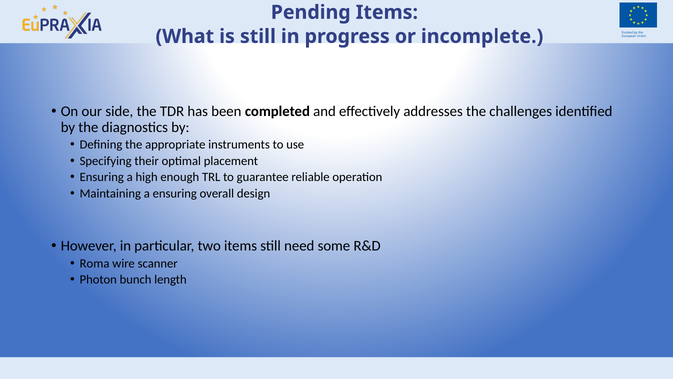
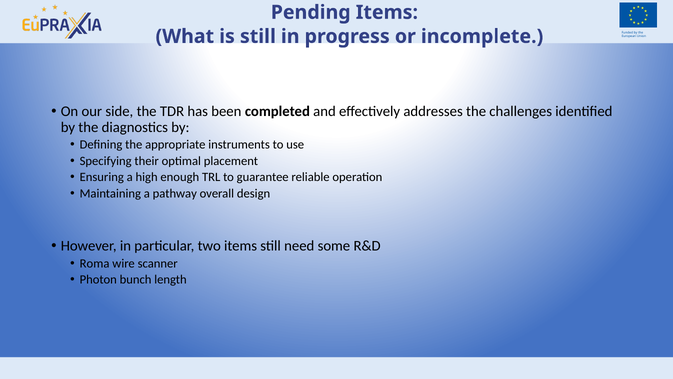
a ensuring: ensuring -> pathway
